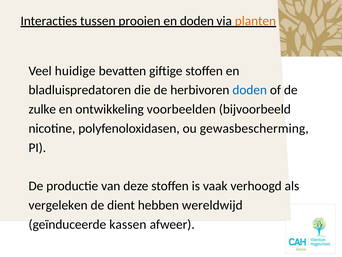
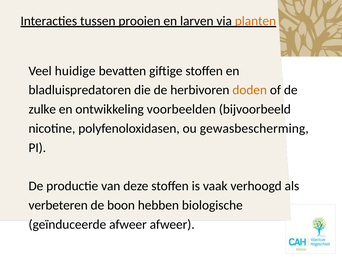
en doden: doden -> larven
doden at (250, 90) colour: blue -> orange
vergeleken: vergeleken -> verbeteren
dient: dient -> boon
wereldwijd: wereldwijd -> biologische
geïnduceerde kassen: kassen -> afweer
